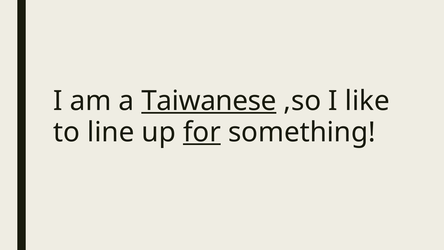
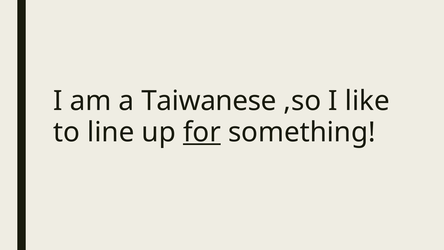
Taiwanese underline: present -> none
